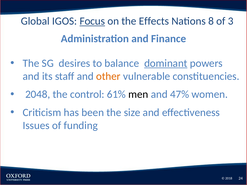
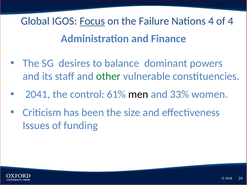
Effects: Effects -> Failure
Nations 8: 8 -> 4
of 3: 3 -> 4
dominant underline: present -> none
other colour: orange -> green
2048: 2048 -> 2041
47%: 47% -> 33%
